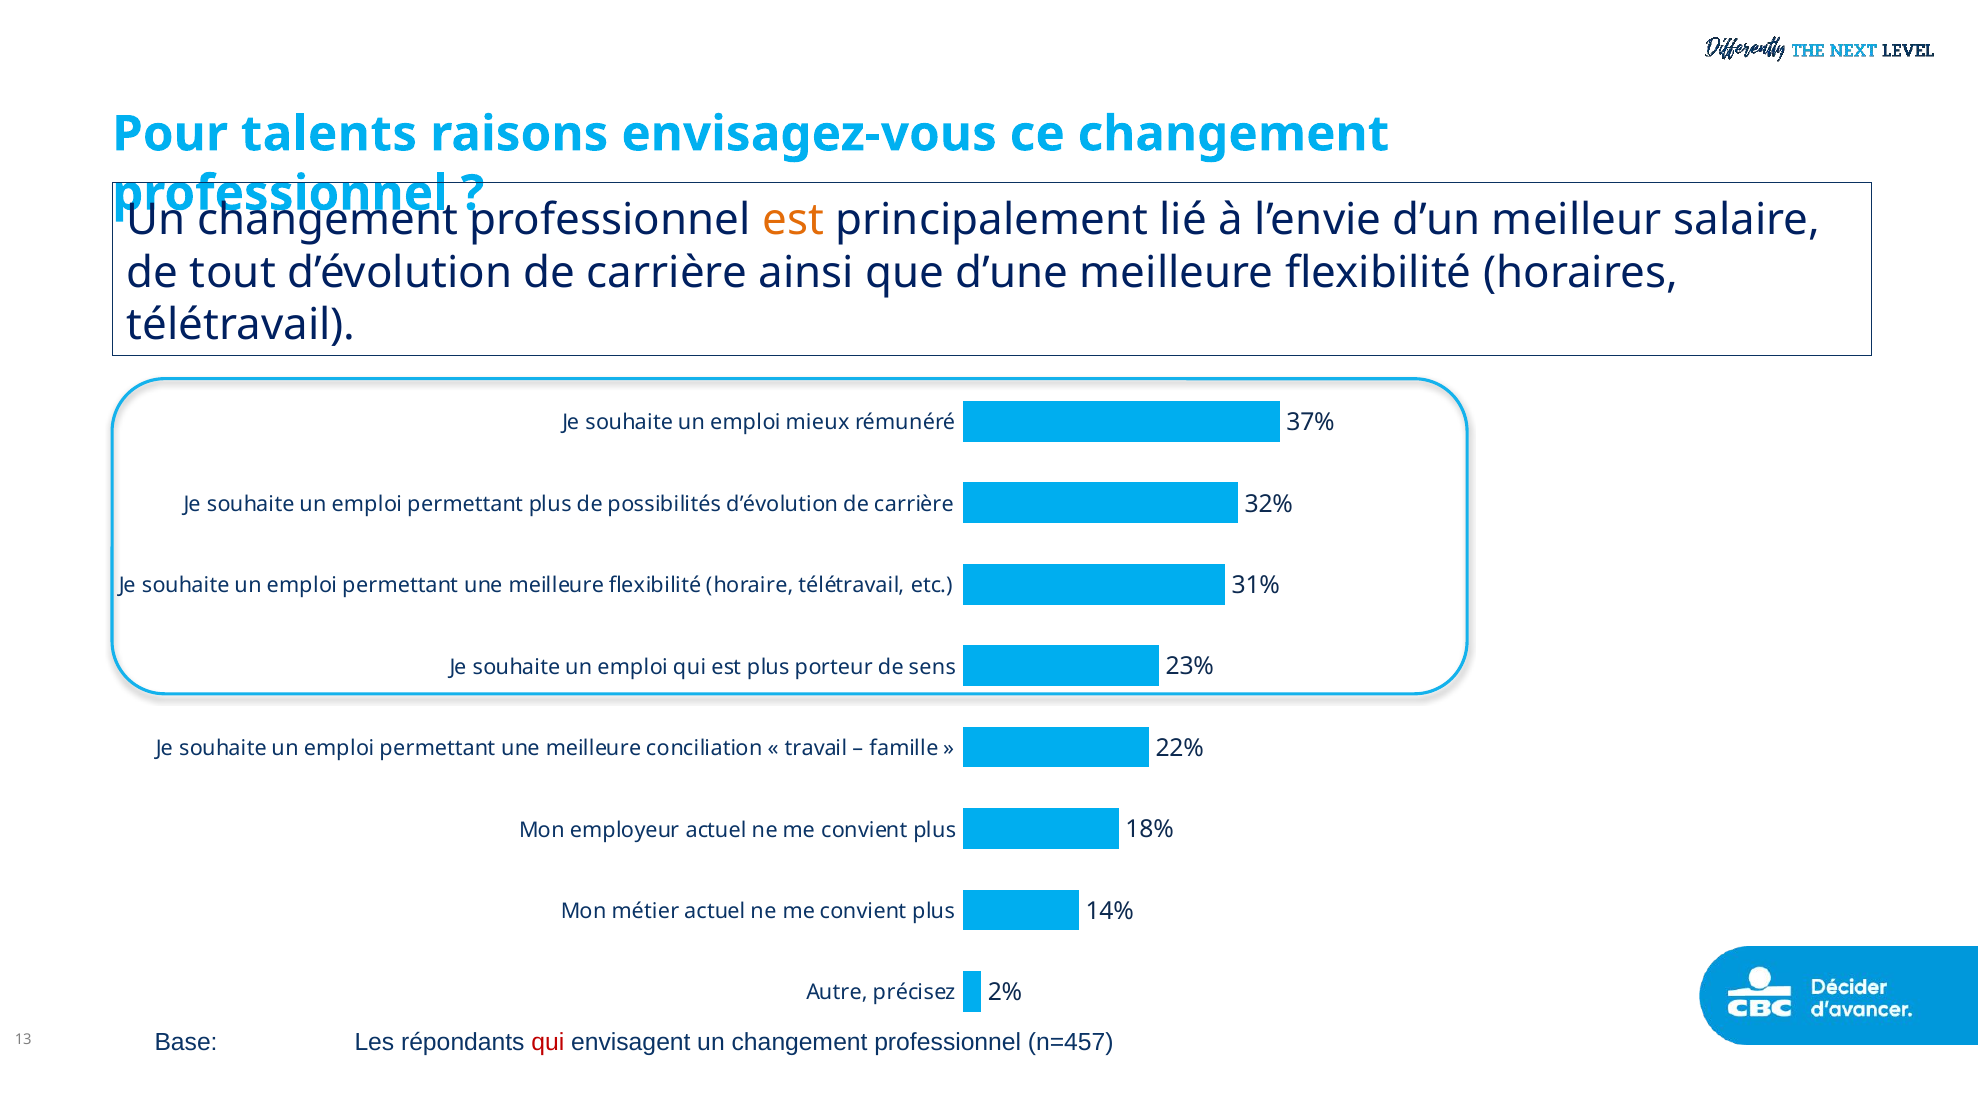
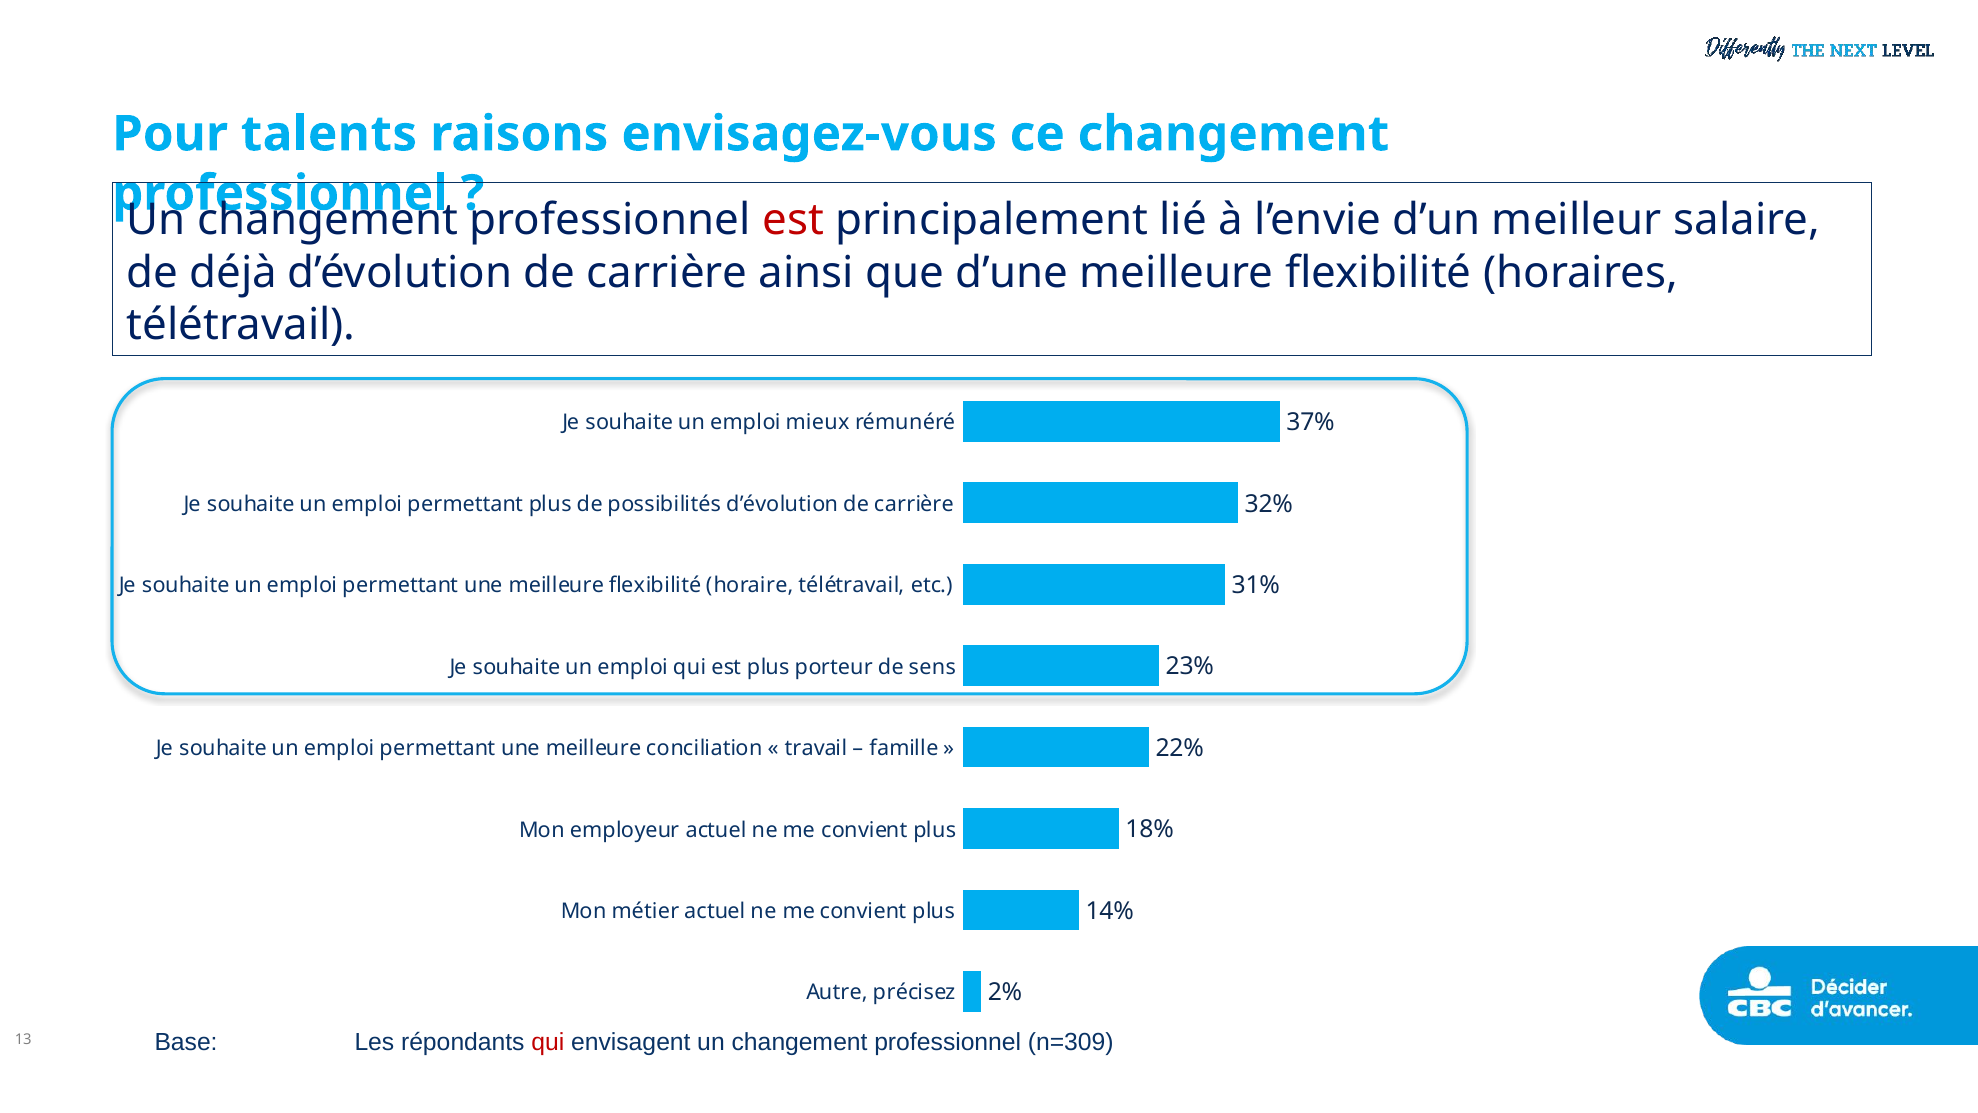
est at (793, 220) colour: orange -> red
tout: tout -> déjà
n=457: n=457 -> n=309
